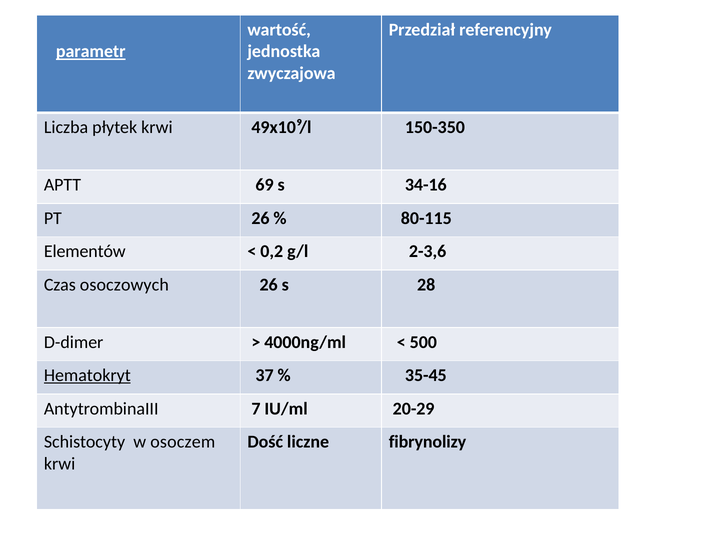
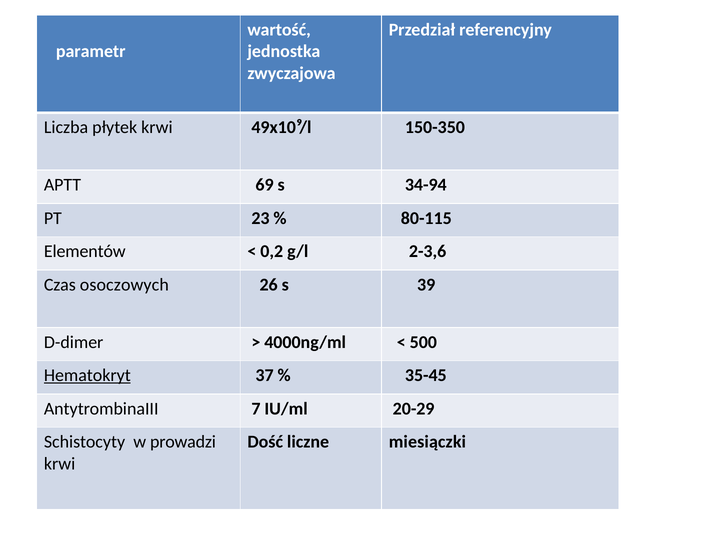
parametr underline: present -> none
34-16: 34-16 -> 34-94
PT 26: 26 -> 23
28: 28 -> 39
osoczem: osoczem -> prowadzi
fibrynolizy: fibrynolizy -> miesiączki
